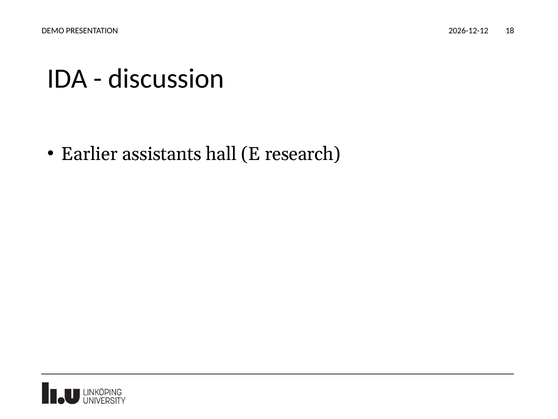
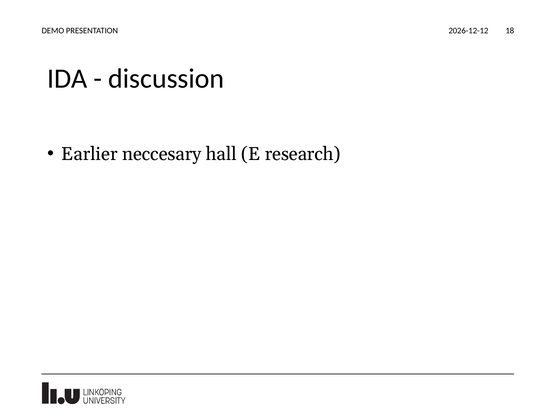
assistants: assistants -> neccesary
